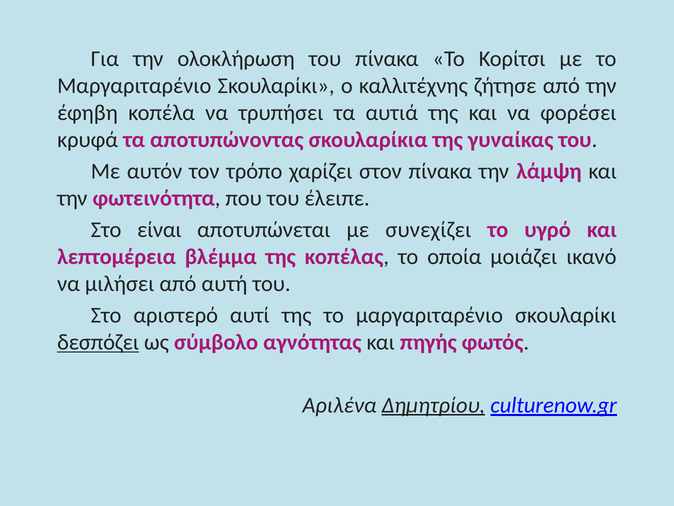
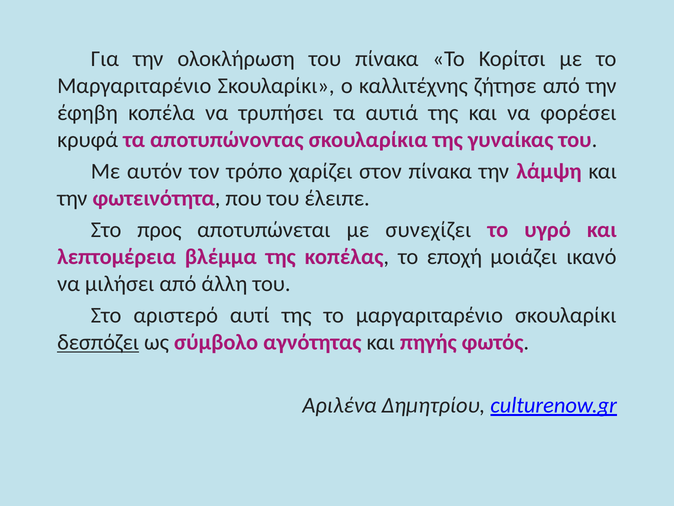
είναι: είναι -> προς
οποία: οποία -> εποχή
αυτή: αυτή -> άλλη
Δημητρίου underline: present -> none
